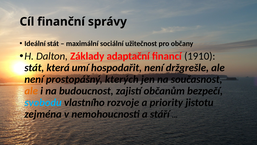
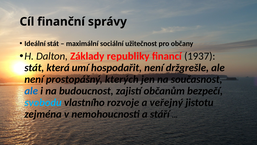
adaptační: adaptační -> republiky
1910: 1910 -> 1937
ale at (31, 91) colour: orange -> blue
priority: priority -> veřejný
